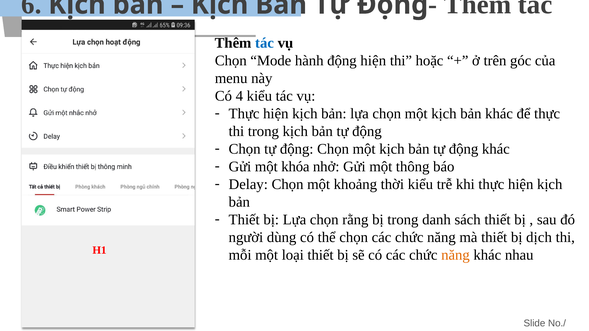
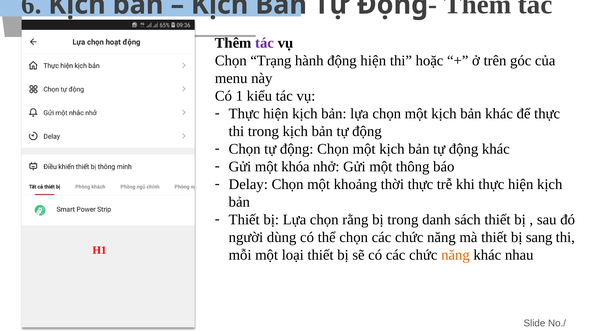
tác at (265, 43) colour: blue -> purple
Mode: Mode -> Trạng
4: 4 -> 1
thời kiểu: kiểu -> thực
dịch: dịch -> sang
